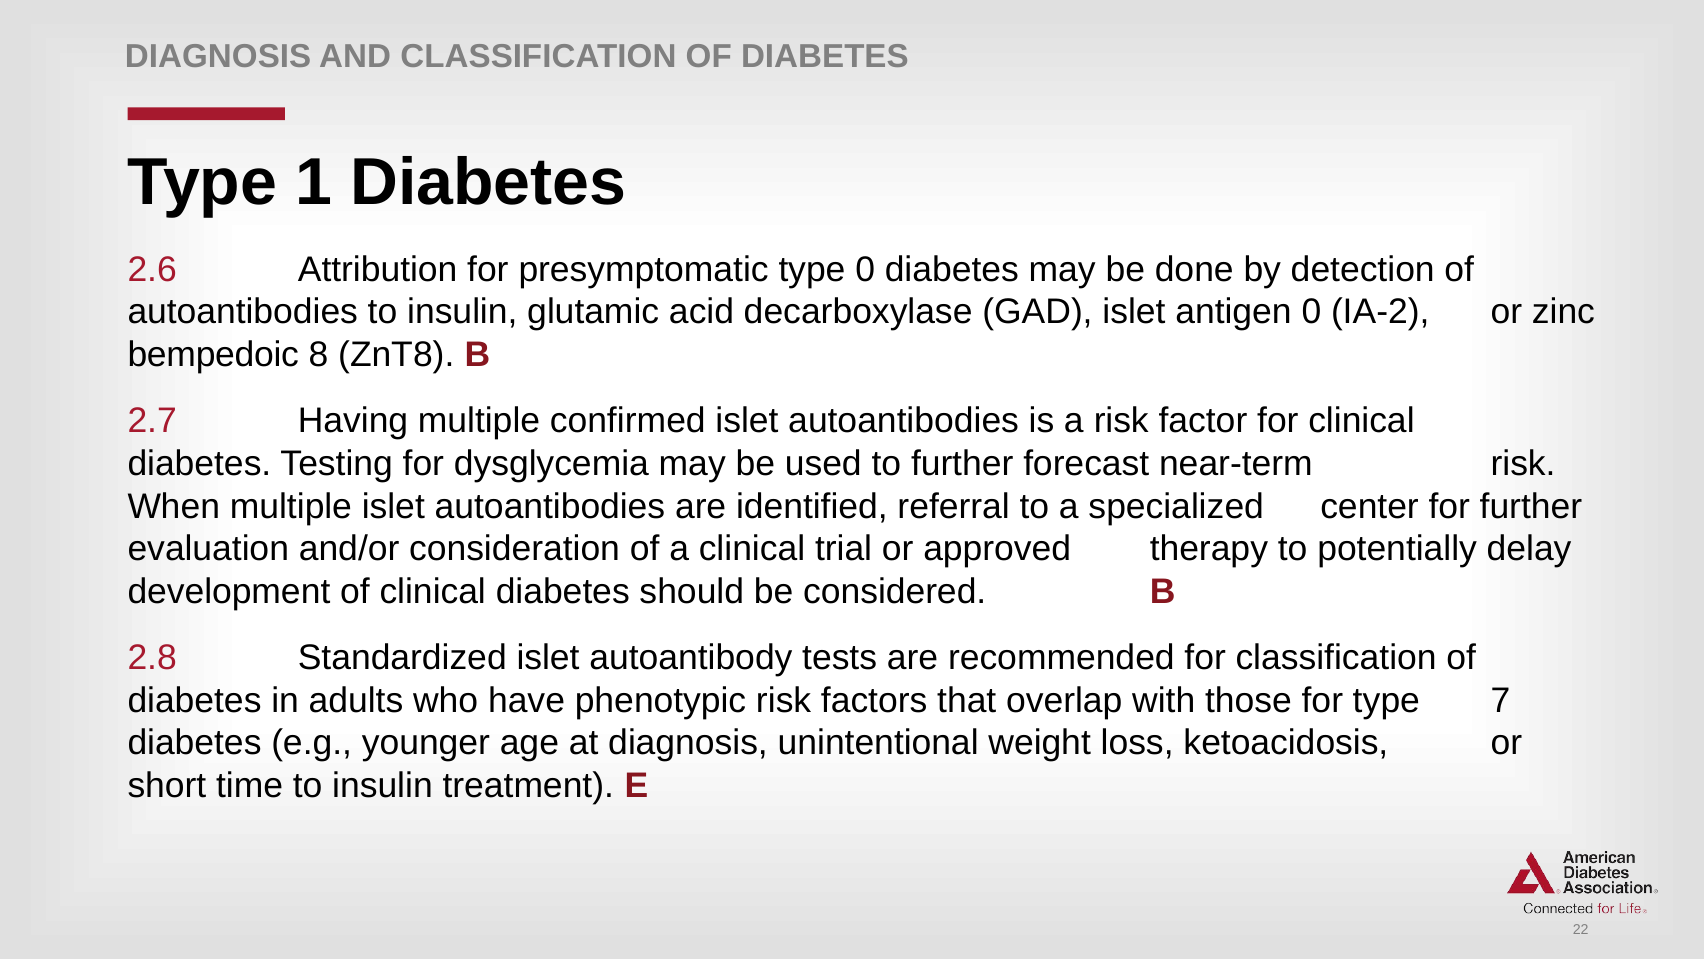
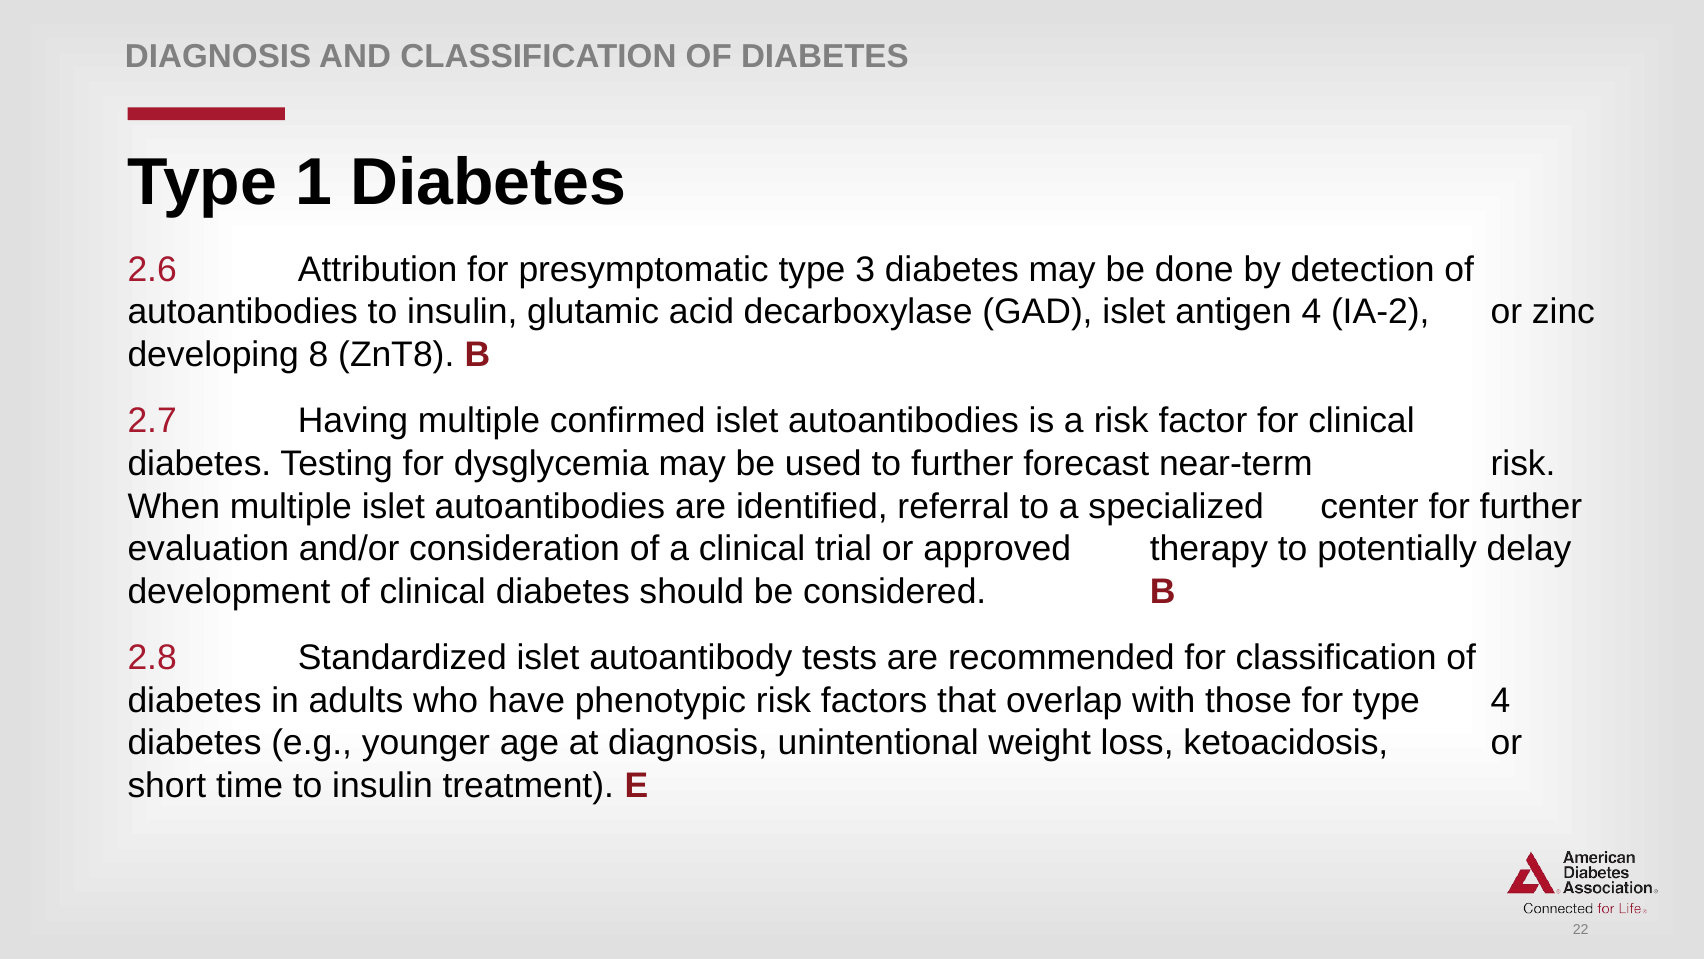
type 0: 0 -> 3
antigen 0: 0 -> 4
bempedoic: bempedoic -> developing
type 7: 7 -> 4
